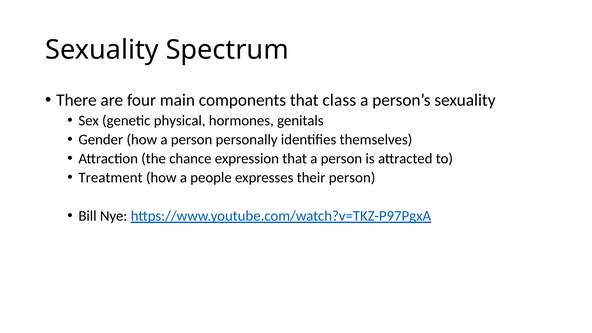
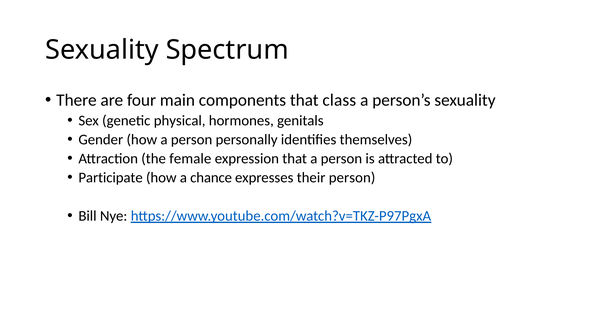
chance: chance -> female
Treatment: Treatment -> Participate
people: people -> chance
